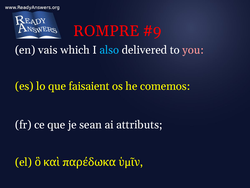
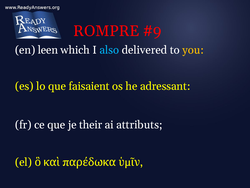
vais: vais -> leen
you colour: pink -> yellow
comemos: comemos -> adressant
sean: sean -> their
